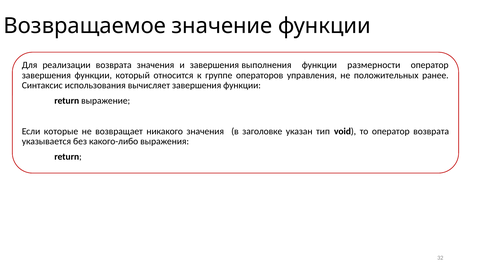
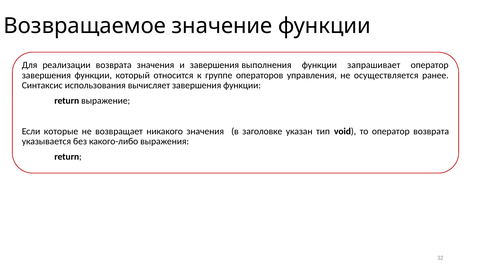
размерности: размерности -> запрашивает
положительных: положительных -> осуществляется
